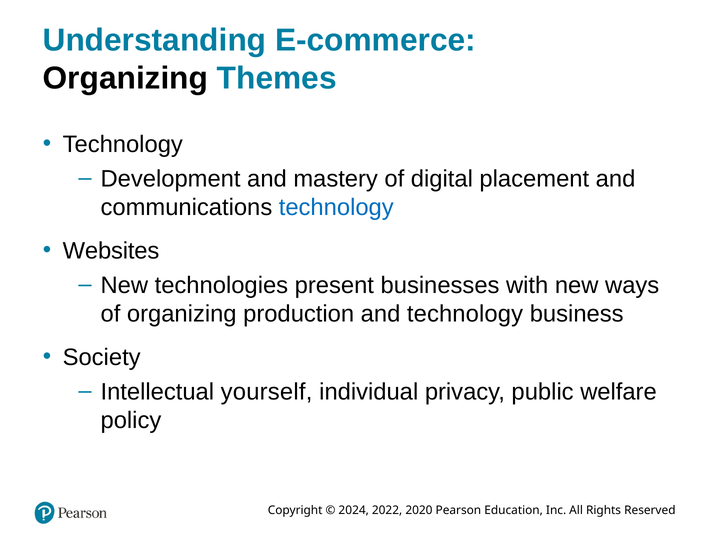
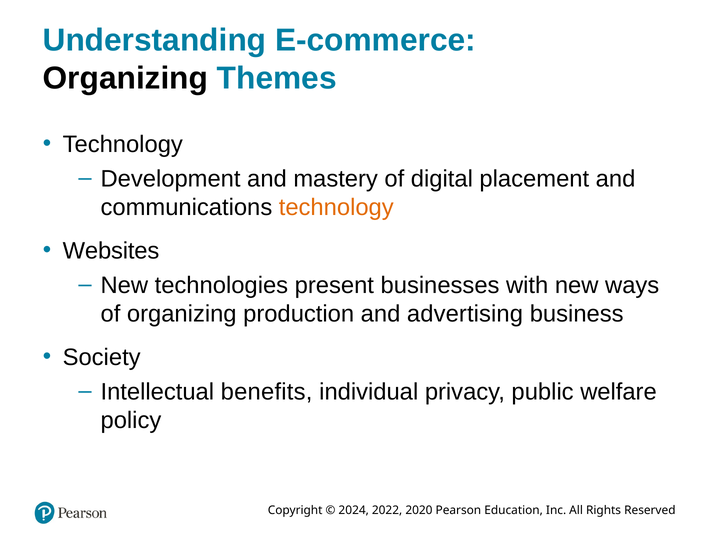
technology at (336, 207) colour: blue -> orange
and technology: technology -> advertising
yourself: yourself -> benefits
